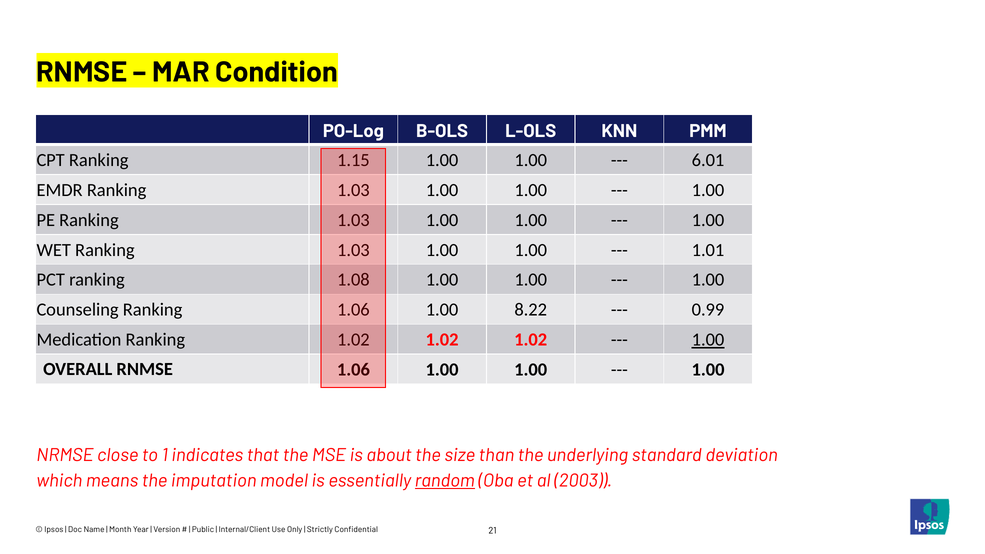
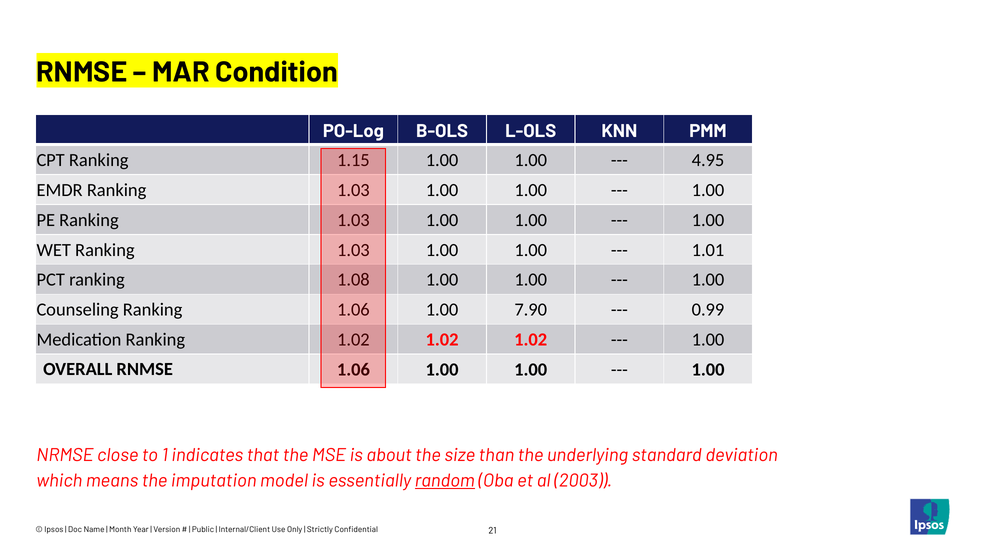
6.01: 6.01 -> 4.95
8.22: 8.22 -> 7.90
1.00 at (708, 340) underline: present -> none
